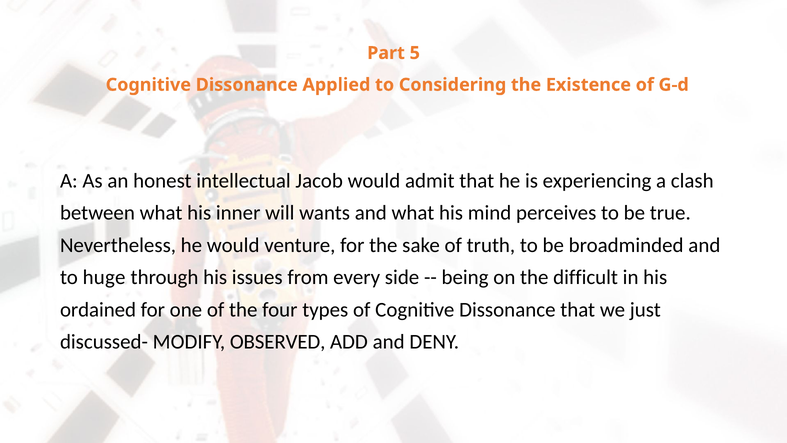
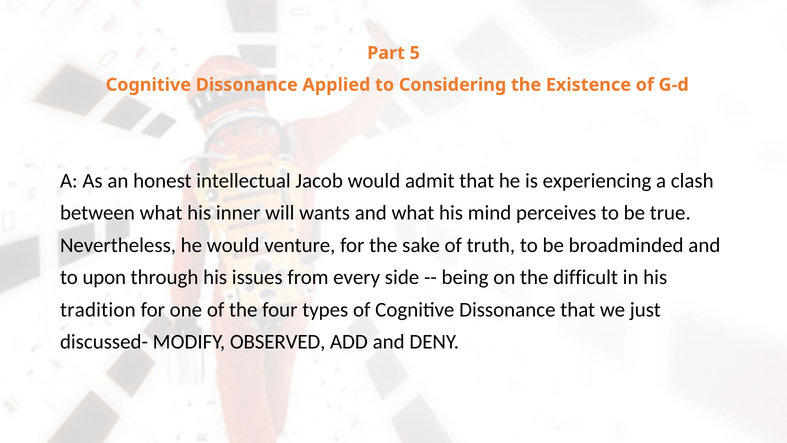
huge: huge -> upon
ordained: ordained -> tradition
